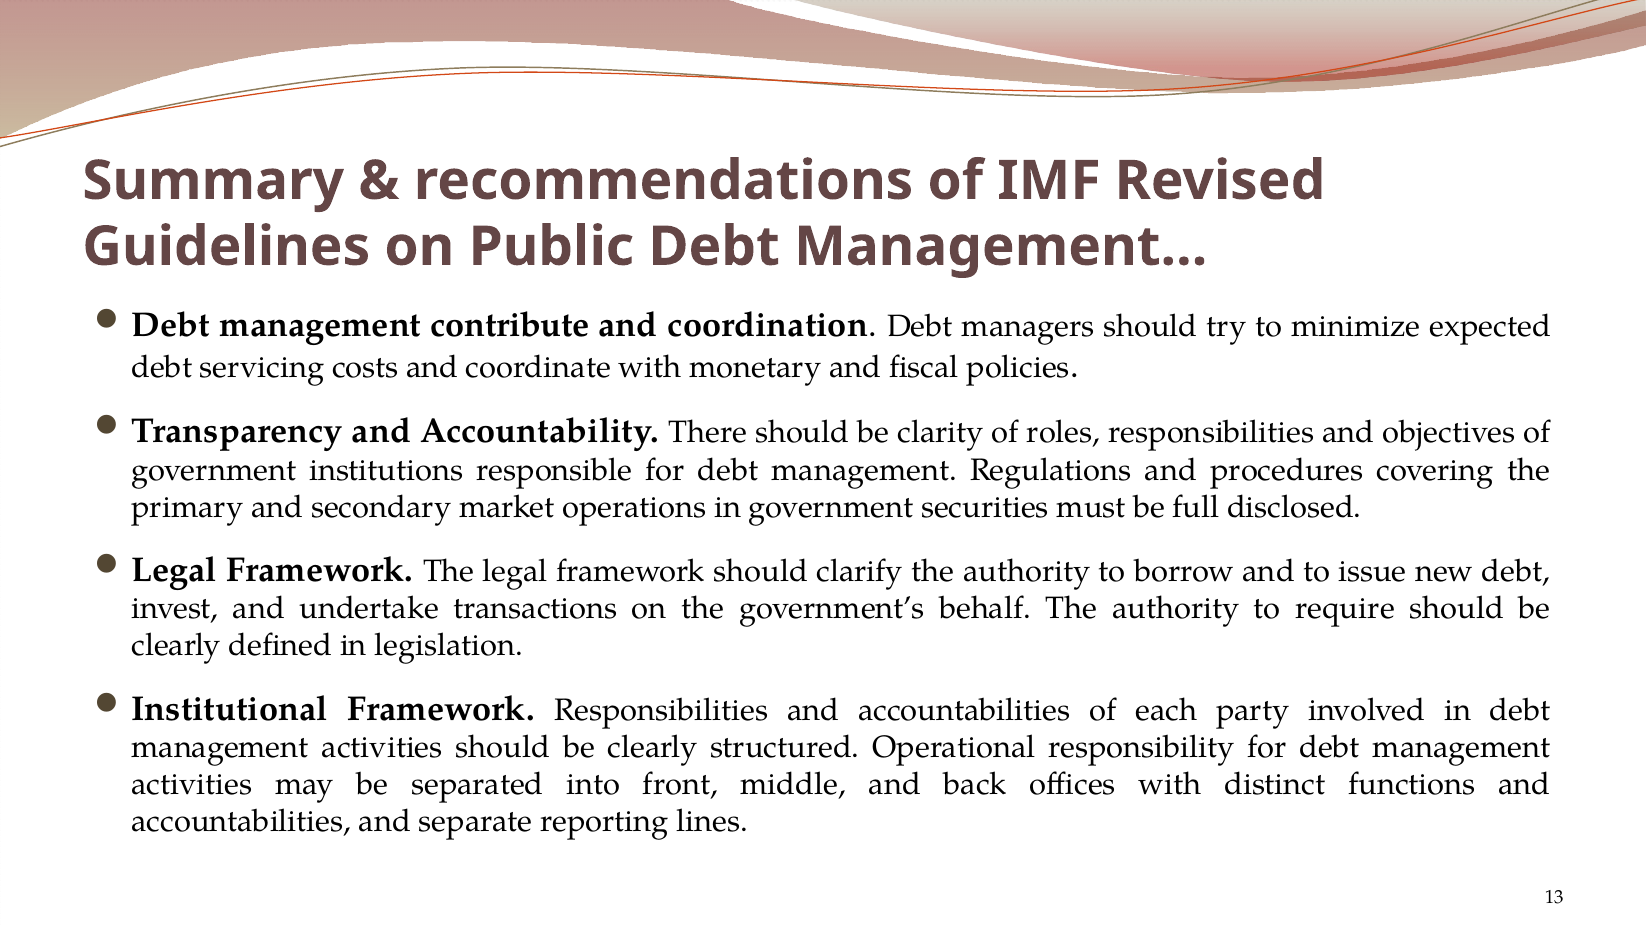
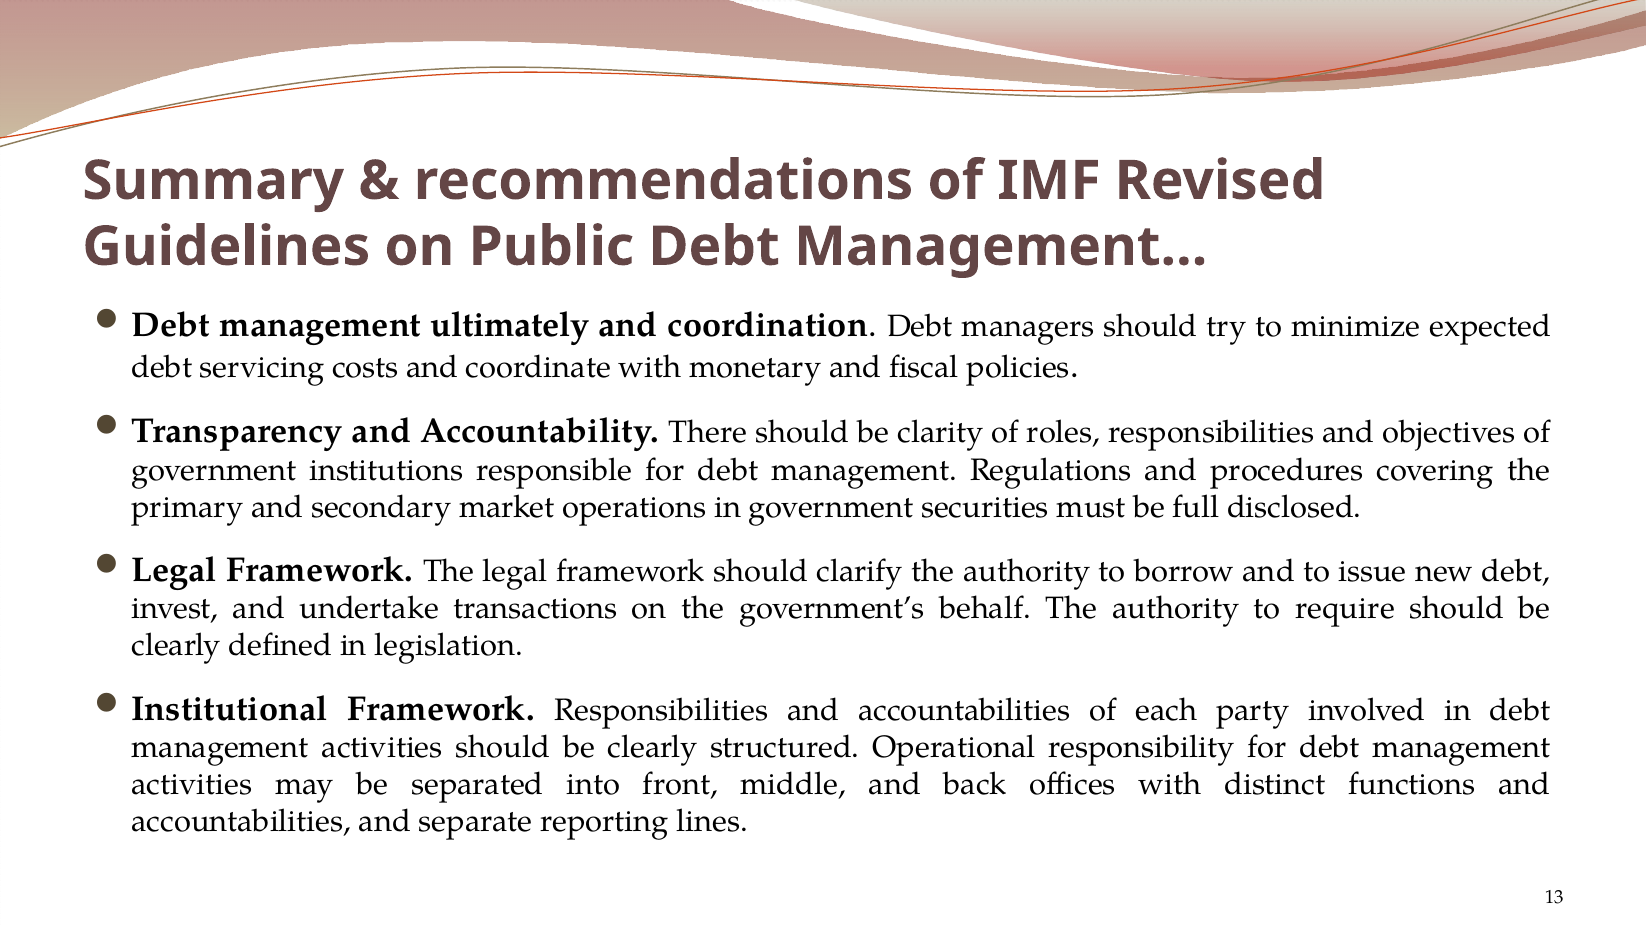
contribute: contribute -> ultimately
